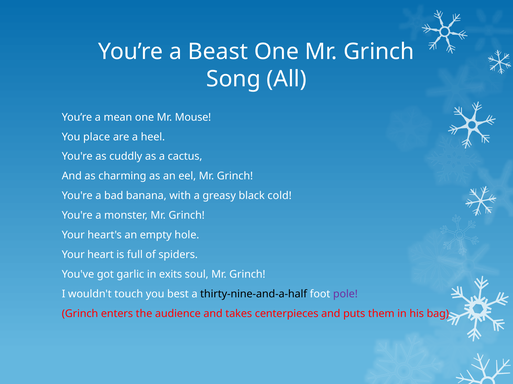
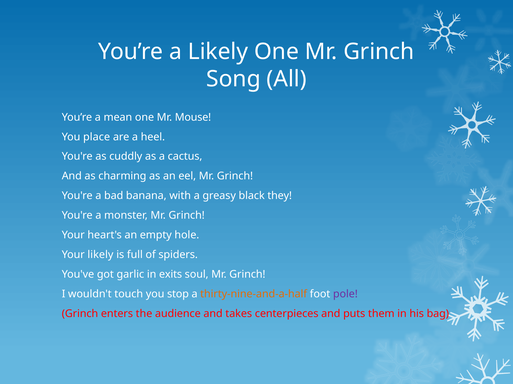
a Beast: Beast -> Likely
cold: cold -> they
Your heart: heart -> likely
best: best -> stop
thirty-nine-and-a-half colour: black -> orange
